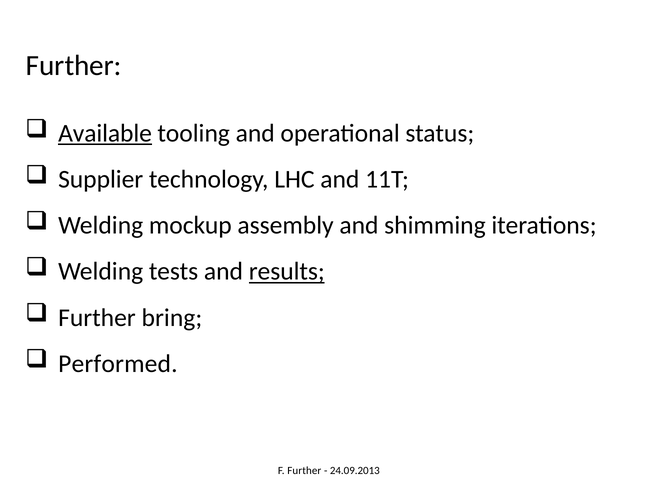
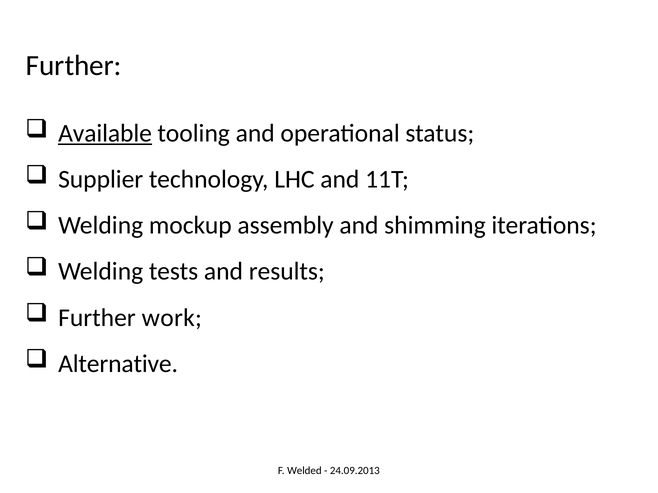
results underline: present -> none
bring: bring -> work
Performed: Performed -> Alternative
F Further: Further -> Welded
